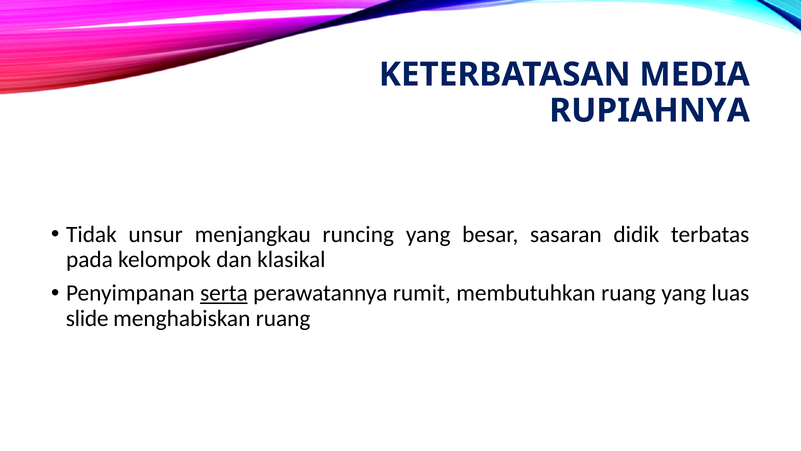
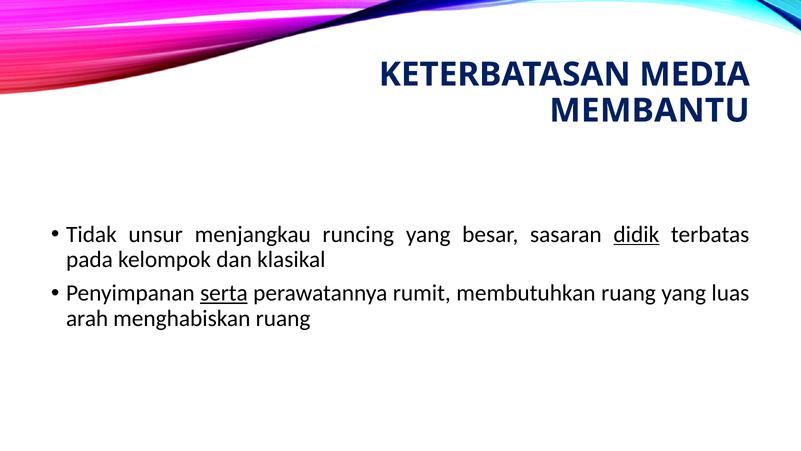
RUPIAHNYA: RUPIAHNYA -> MEMBANTU
didik underline: none -> present
slide: slide -> arah
